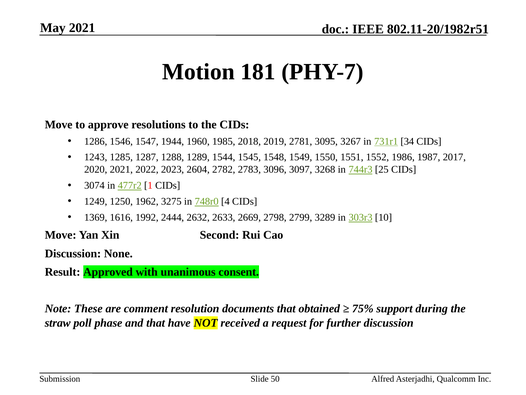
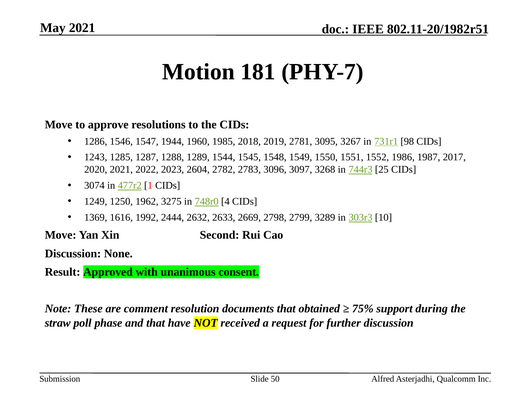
34: 34 -> 98
